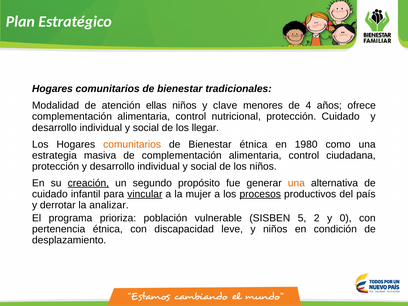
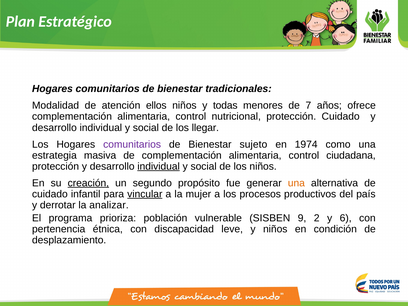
ellas: ellas -> ellos
clave: clave -> todas
4: 4 -> 7
comunitarios at (132, 144) colour: orange -> purple
Bienestar étnica: étnica -> sujeto
1980: 1980 -> 1974
individual at (159, 166) underline: none -> present
procesos underline: present -> none
5: 5 -> 9
0: 0 -> 6
